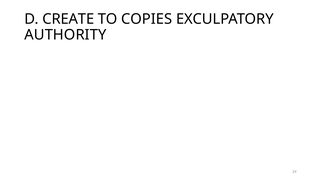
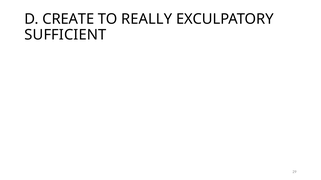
COPIES: COPIES -> REALLY
AUTHORITY: AUTHORITY -> SUFFICIENT
